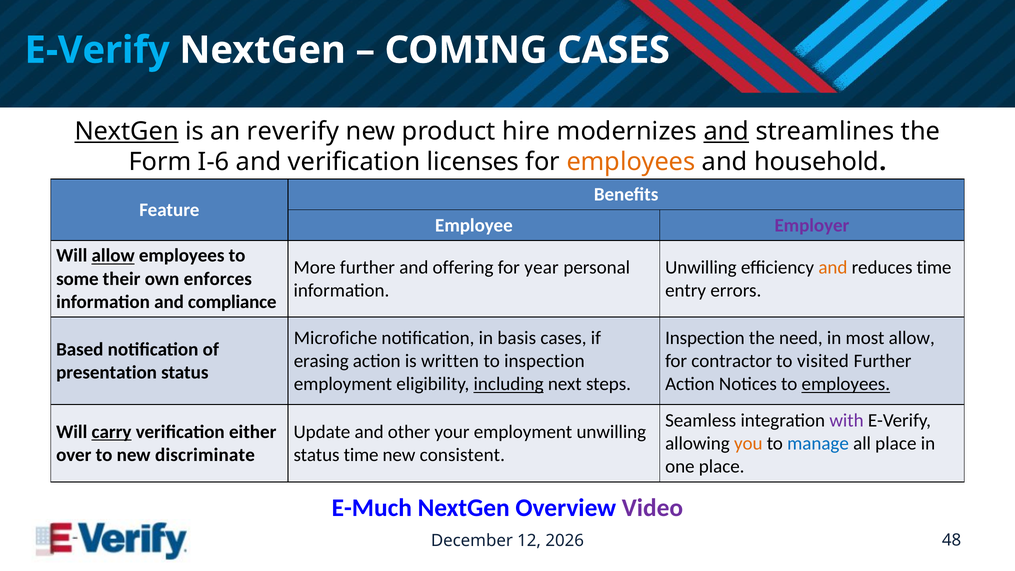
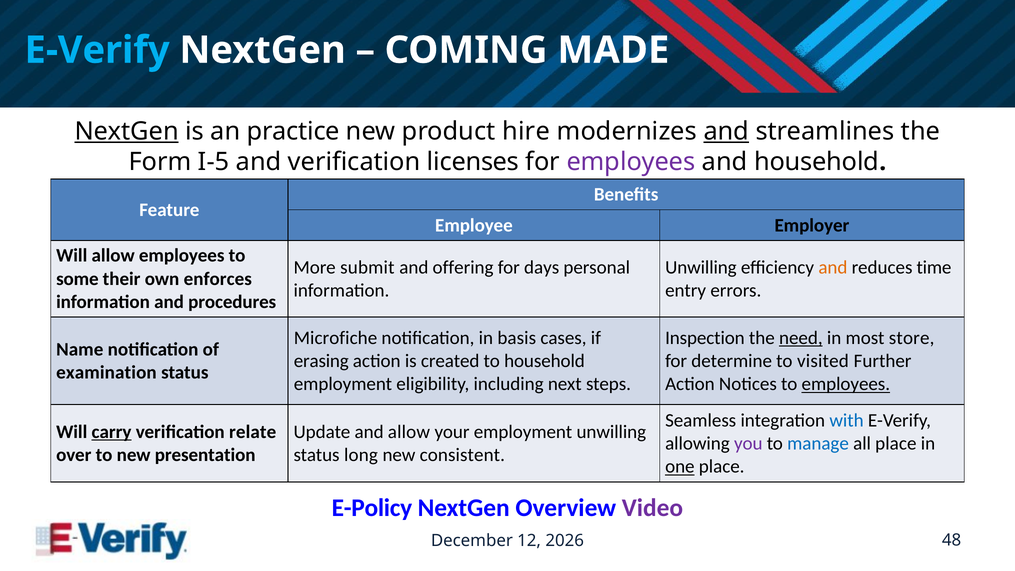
COMING CASES: CASES -> MADE
reverify: reverify -> practice
I-6: I-6 -> I-5
employees at (631, 162) colour: orange -> purple
Employer colour: purple -> black
allow at (113, 256) underline: present -> none
More further: further -> submit
year: year -> days
compliance: compliance -> procedures
need underline: none -> present
most allow: allow -> store
Based: Based -> Name
written: written -> created
to inspection: inspection -> household
contractor: contractor -> determine
presentation: presentation -> examination
including underline: present -> none
with colour: purple -> blue
either: either -> relate
and other: other -> allow
you colour: orange -> purple
discriminate: discriminate -> presentation
status time: time -> long
one underline: none -> present
E-Much: E-Much -> E-Policy
